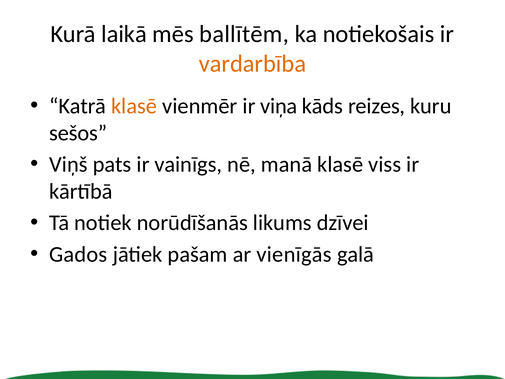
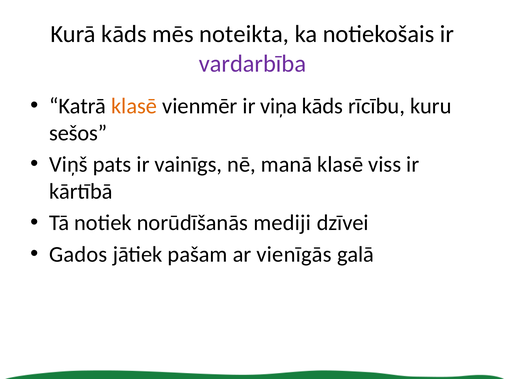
Kurā laikā: laikā -> kāds
ballītēm: ballītēm -> noteikta
vardarbība colour: orange -> purple
reizes: reizes -> rīcību
likums: likums -> mediji
